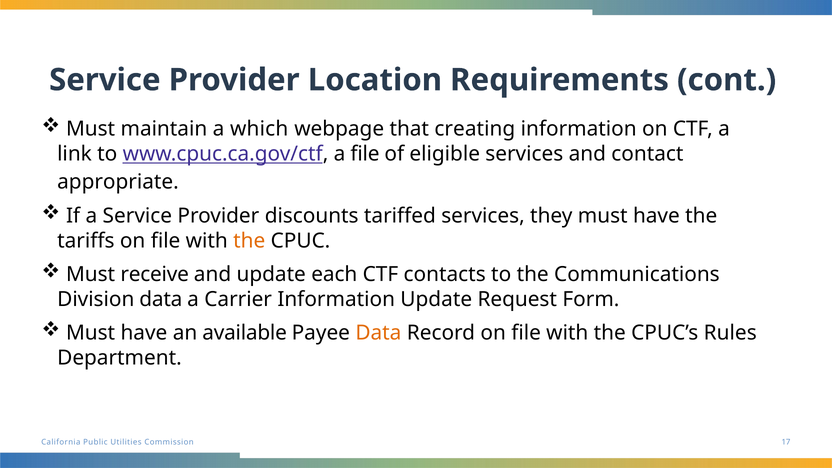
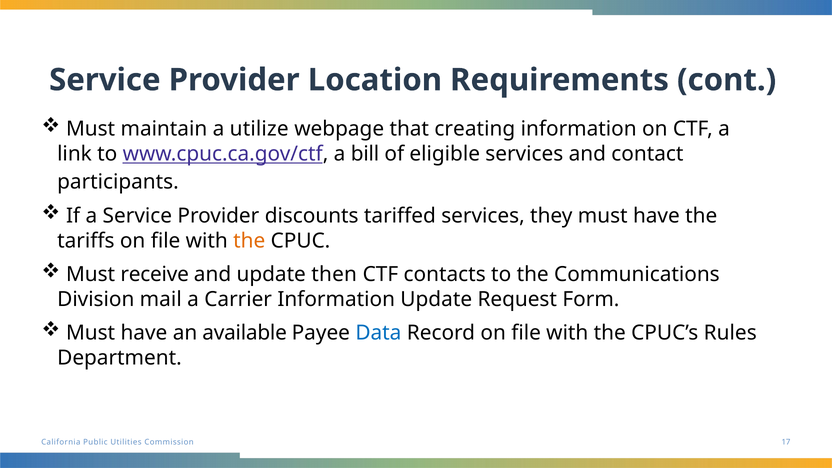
which: which -> utilize
a file: file -> bill
appropriate: appropriate -> participants
each: each -> then
Division data: data -> mail
Data at (378, 333) colour: orange -> blue
